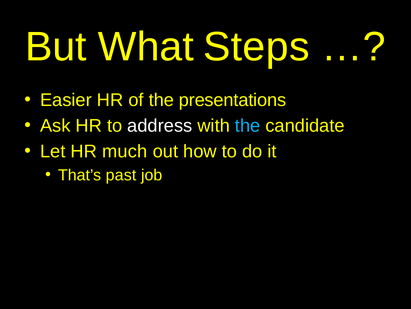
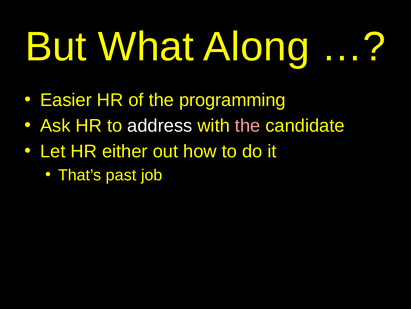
Steps: Steps -> Along
presentations: presentations -> programming
the at (248, 126) colour: light blue -> pink
much: much -> either
